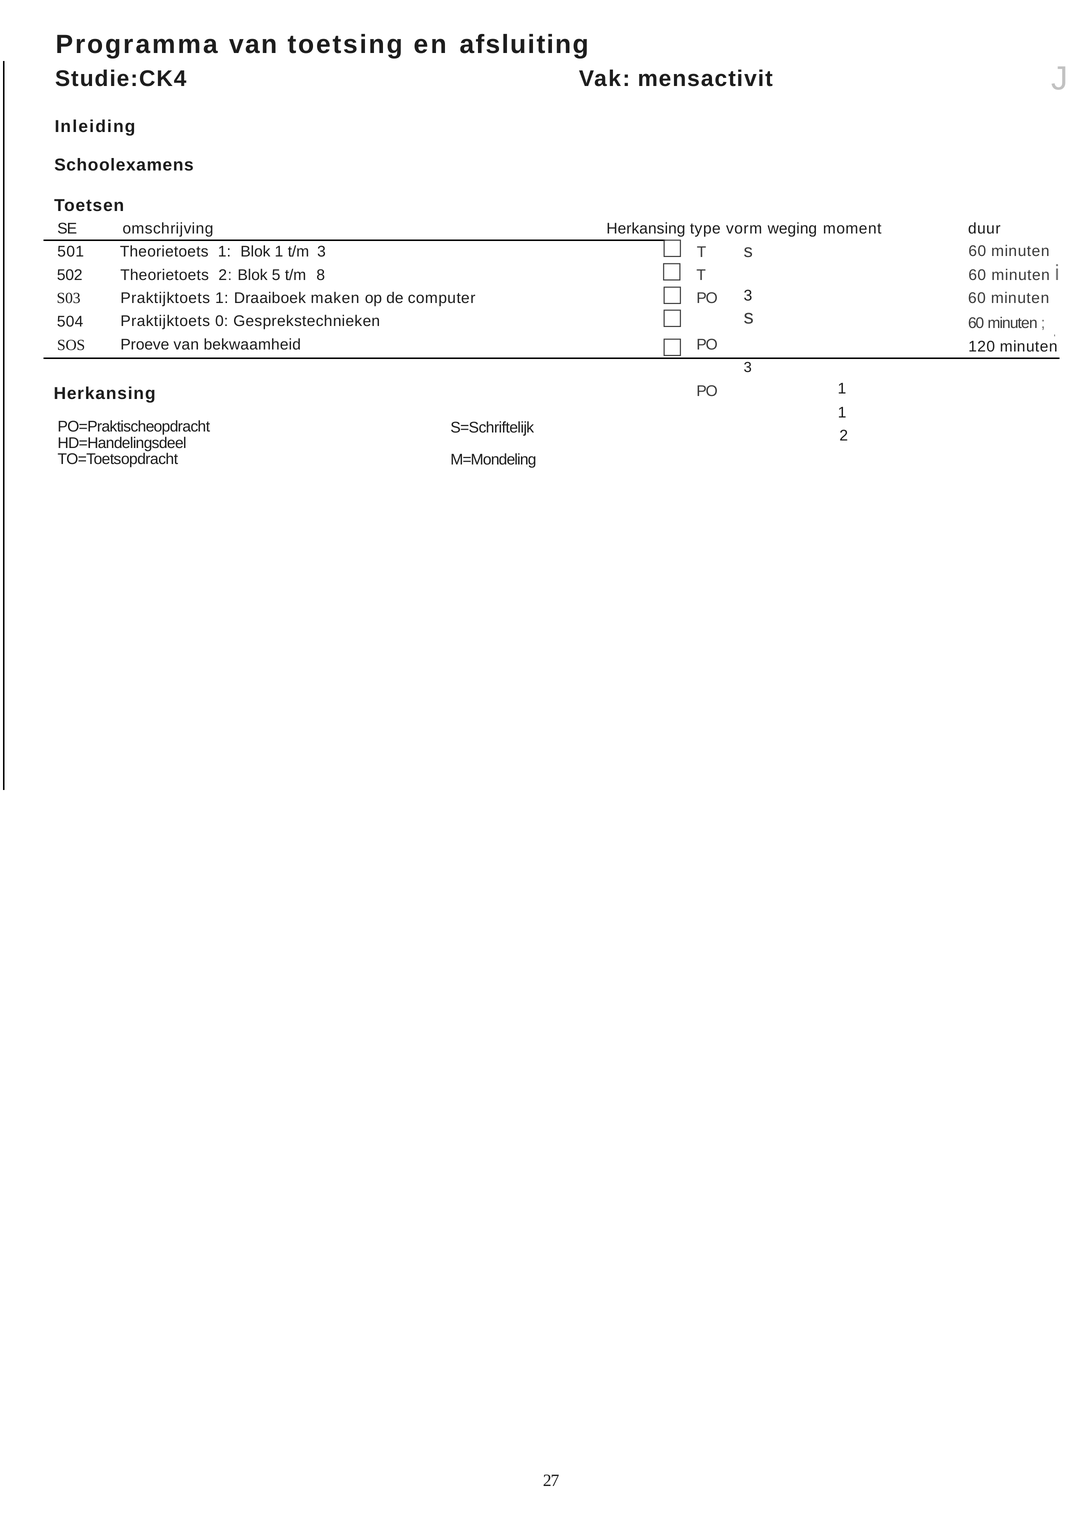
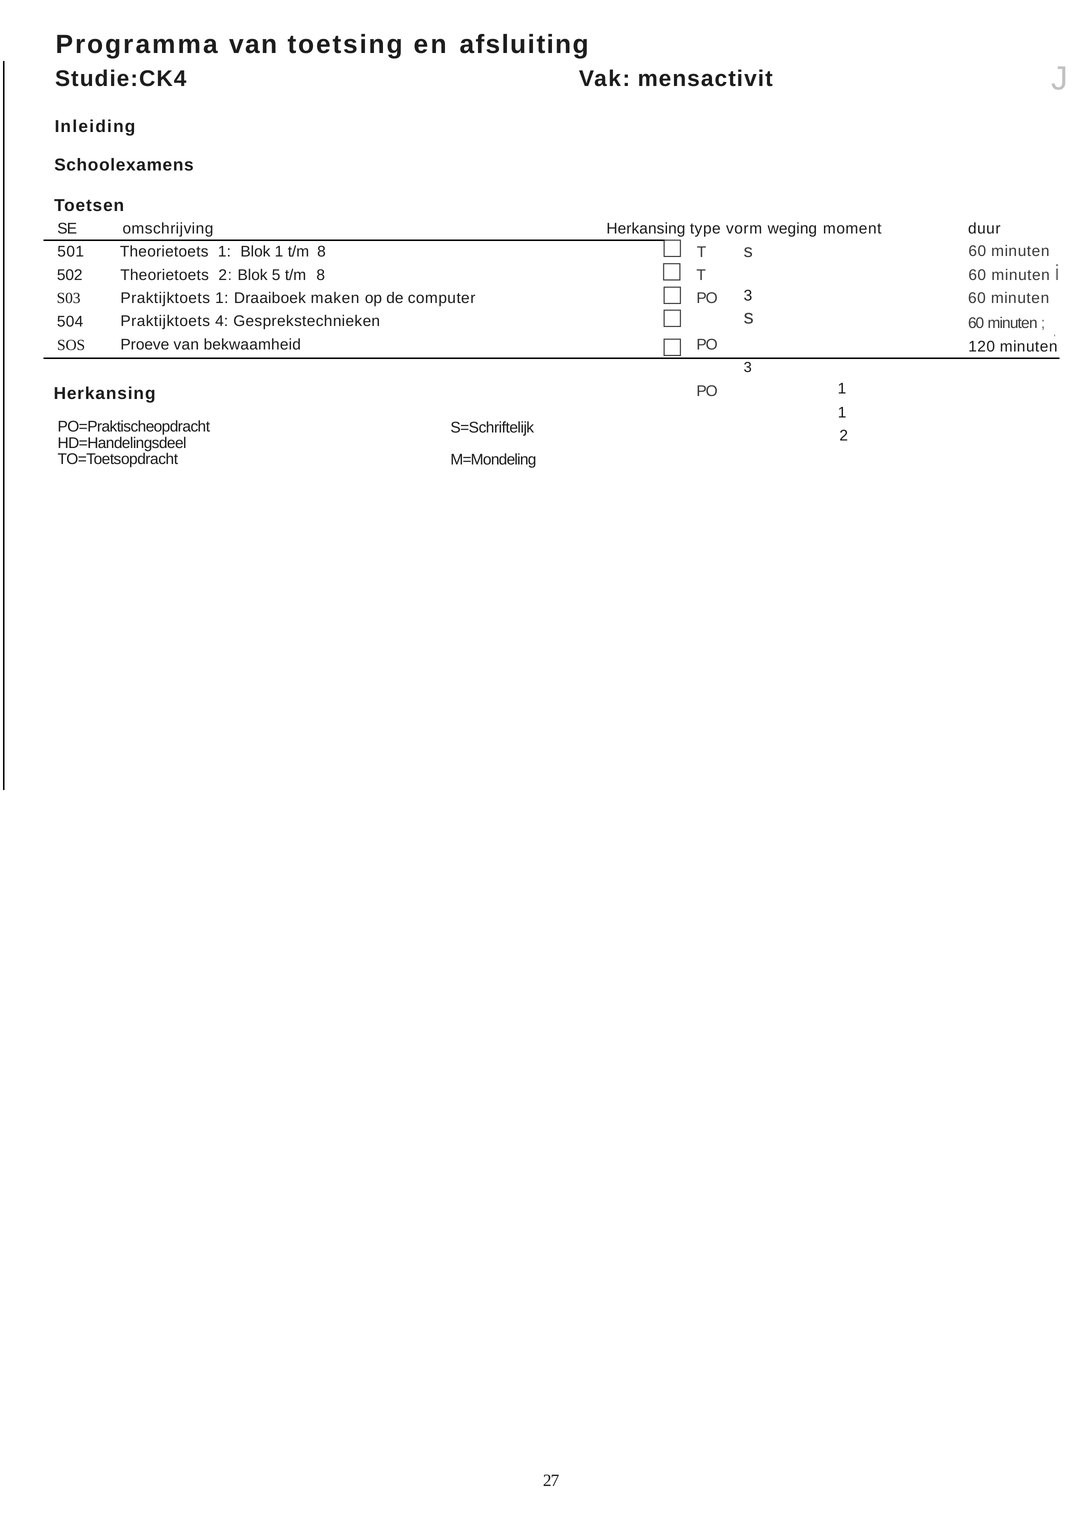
1 t/m 3: 3 -> 8
0: 0 -> 4
